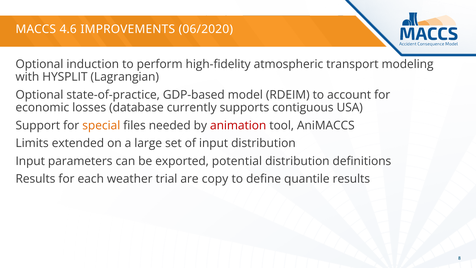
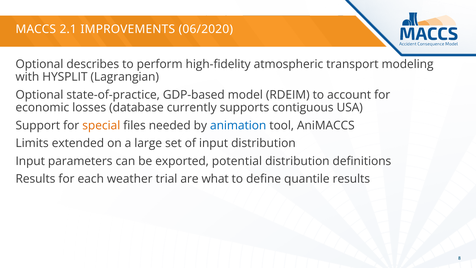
4.6: 4.6 -> 2.1
induction: induction -> describes
animation colour: red -> blue
copy: copy -> what
